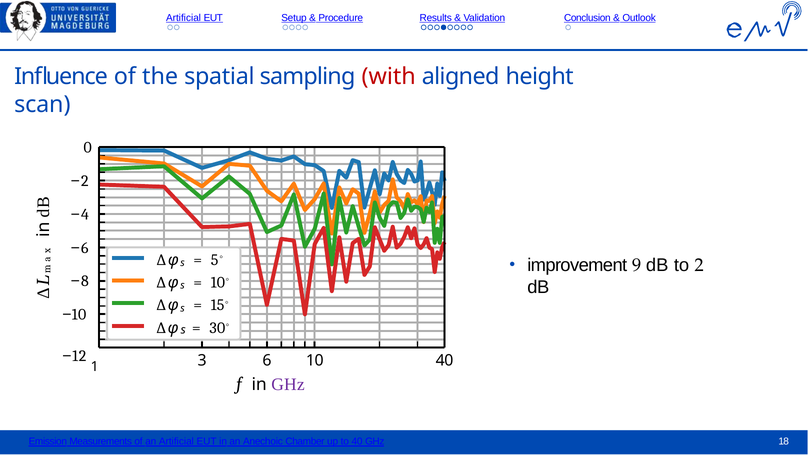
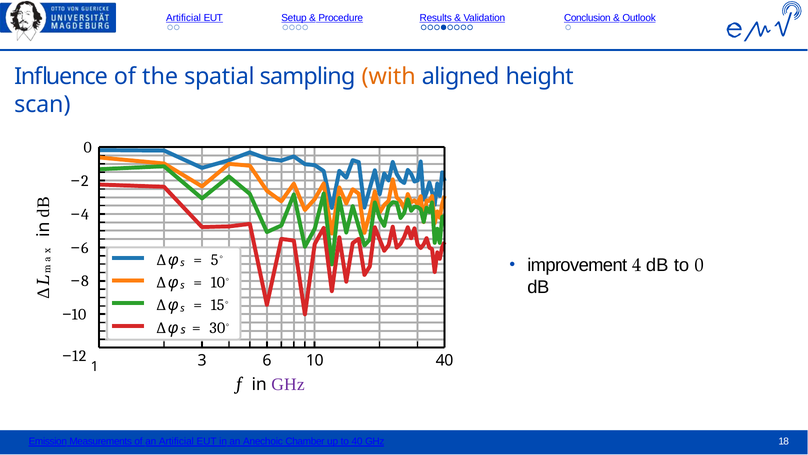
with colour: red -> orange
9: 9 -> 4
to 2: 2 -> 0
